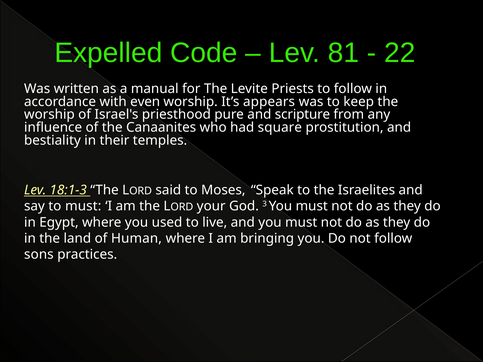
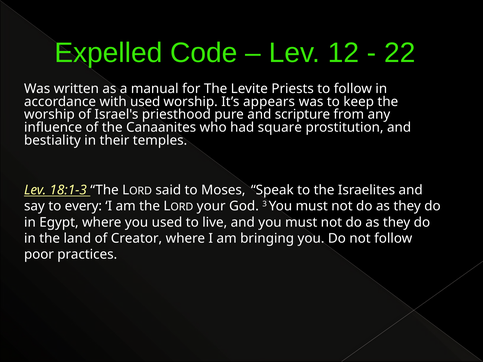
81: 81 -> 12
with even: even -> used
to must: must -> every
Human: Human -> Creator
sons: sons -> poor
